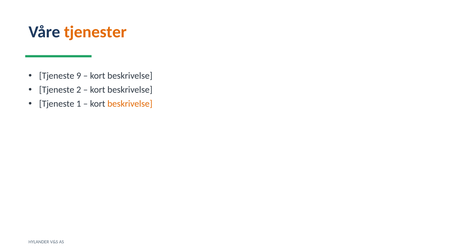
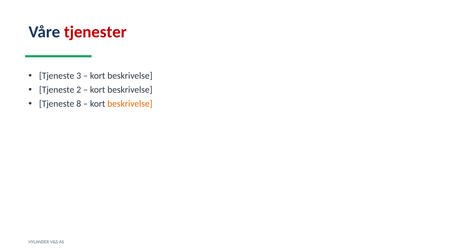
tjenester colour: orange -> red
9: 9 -> 3
1: 1 -> 8
